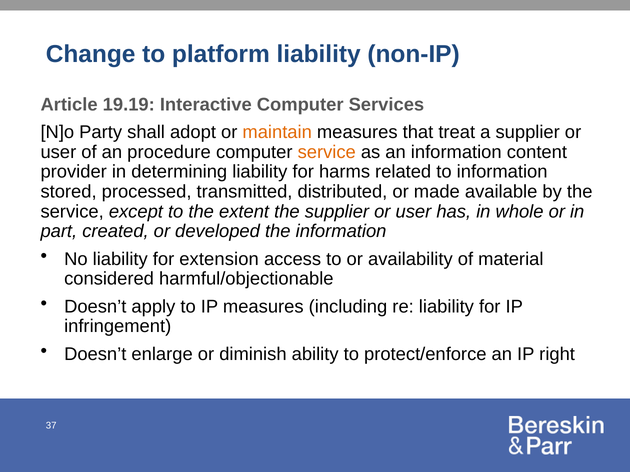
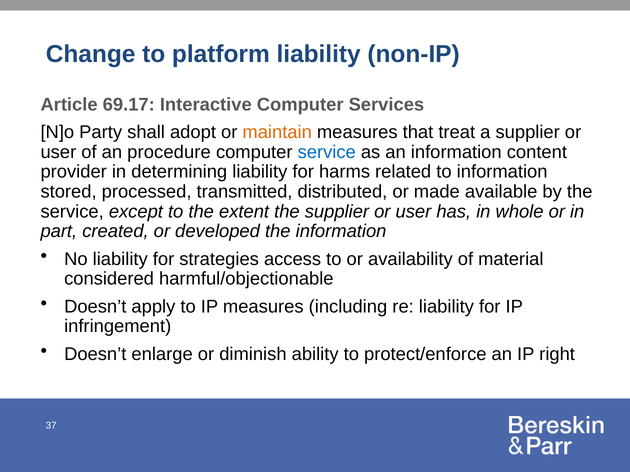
19.19: 19.19 -> 69.17
service at (327, 152) colour: orange -> blue
extension: extension -> strategies
